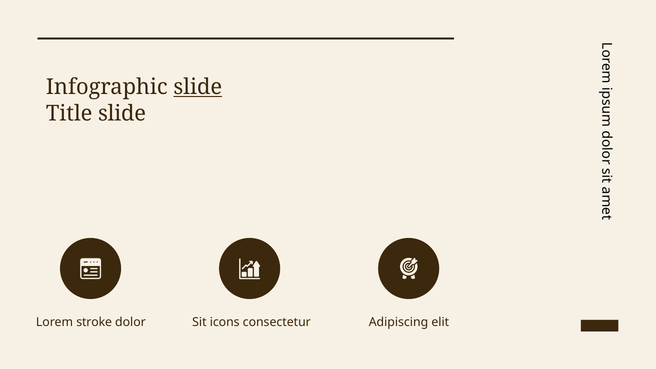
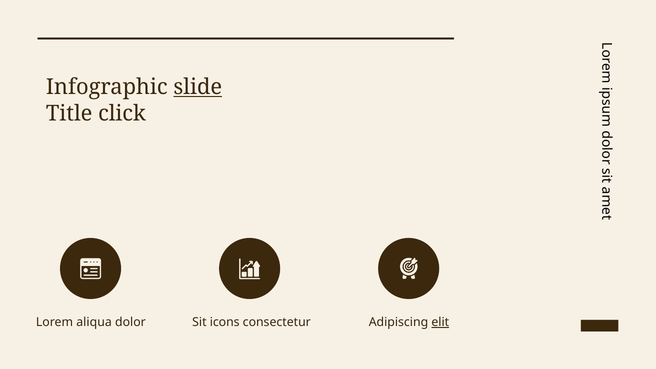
Title slide: slide -> click
stroke: stroke -> aliqua
elit underline: none -> present
